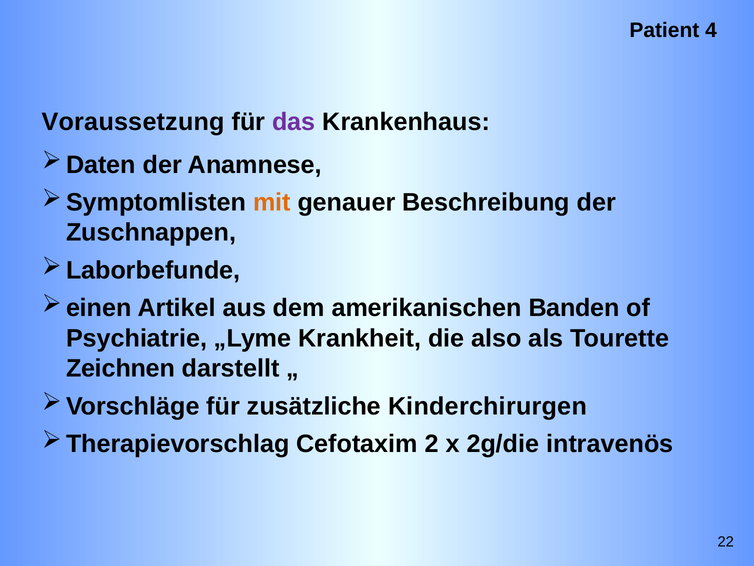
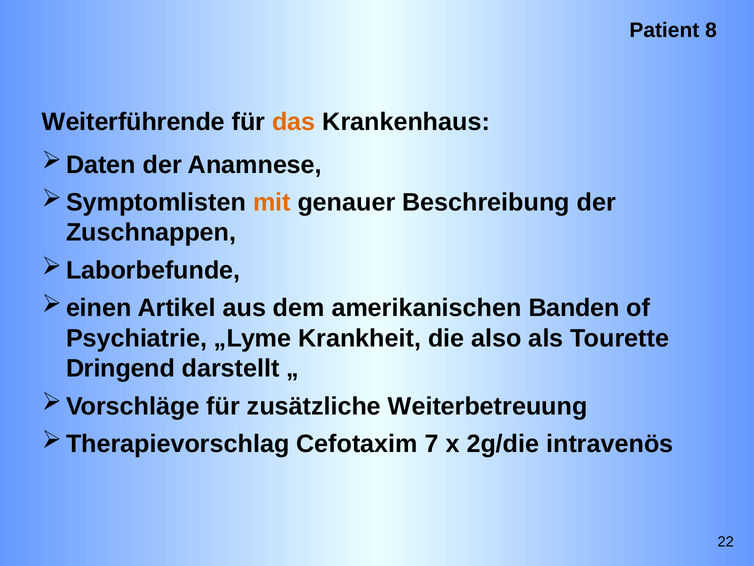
4: 4 -> 8
Voraussetzung: Voraussetzung -> Weiterführende
das colour: purple -> orange
Zeichnen: Zeichnen -> Dringend
Kinderchirurgen: Kinderchirurgen -> Weiterbetreuung
2: 2 -> 7
